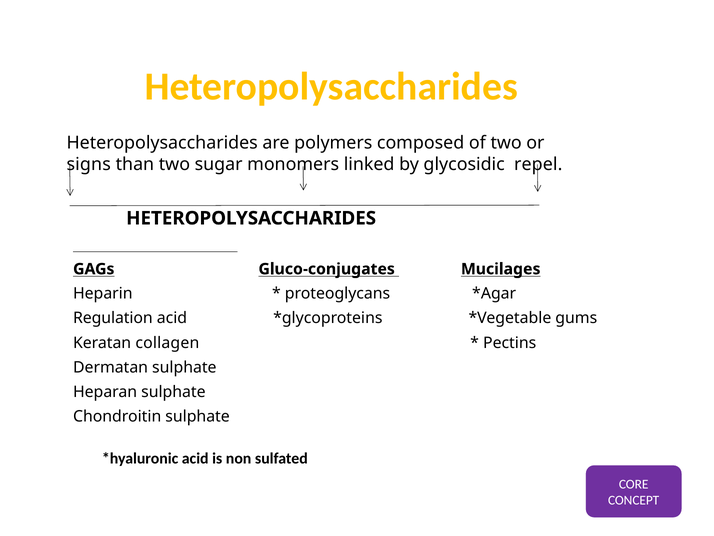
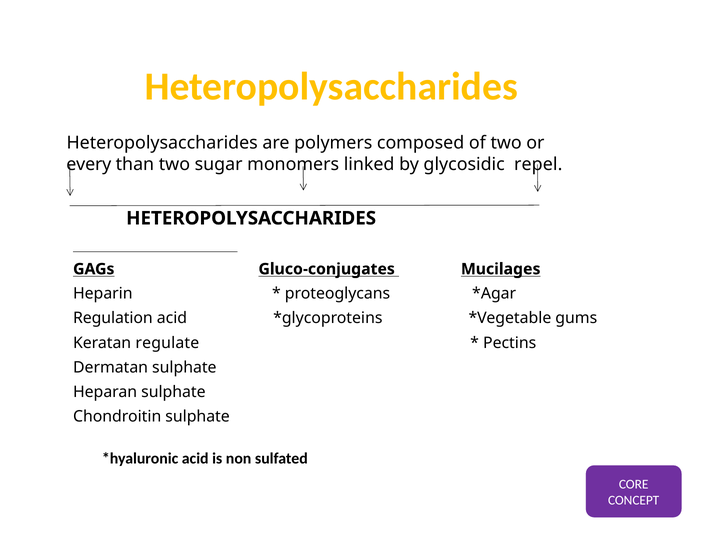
signs: signs -> every
collagen: collagen -> regulate
